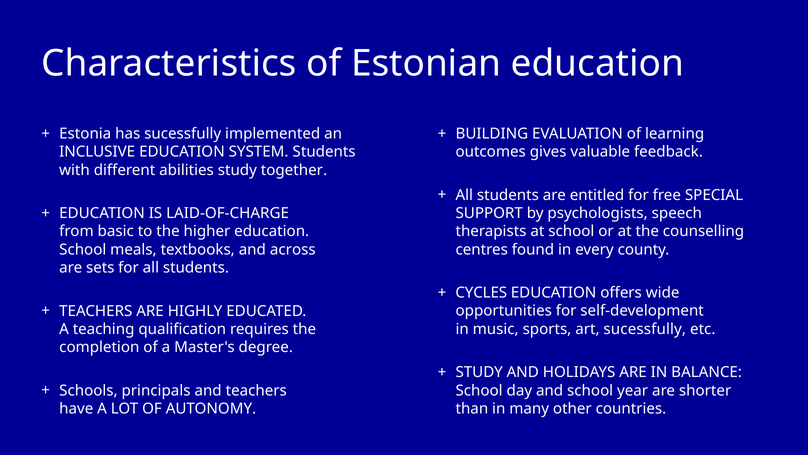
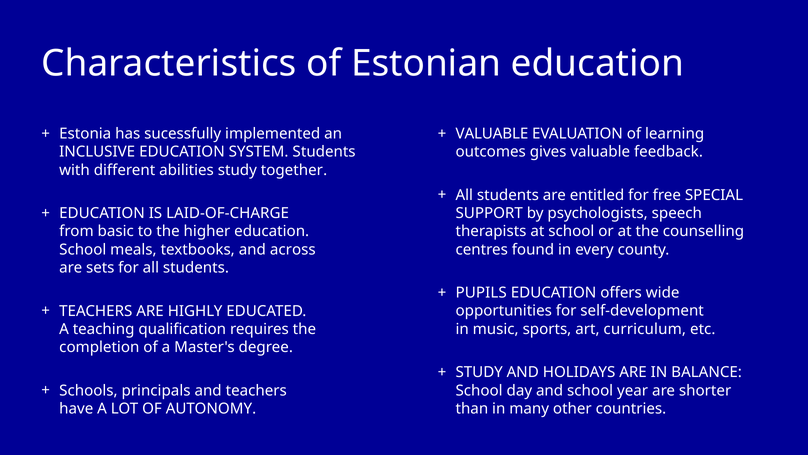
BUILDING at (492, 134): BUILDING -> VALUABLE
CYCLES: CYCLES -> PUPILS
art sucessfully: sucessfully -> curriculum
